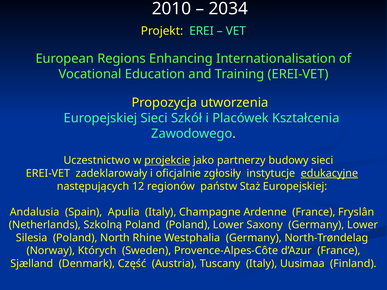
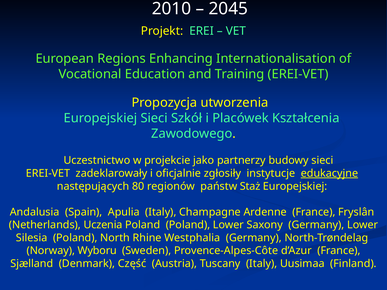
2034: 2034 -> 2045
projekcie underline: present -> none
12: 12 -> 80
Szkolną: Szkolną -> Uczenia
Których: Których -> Wyboru
